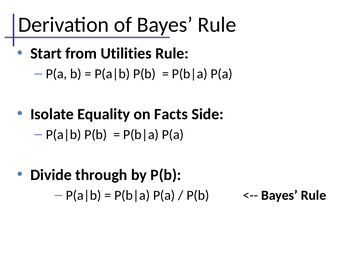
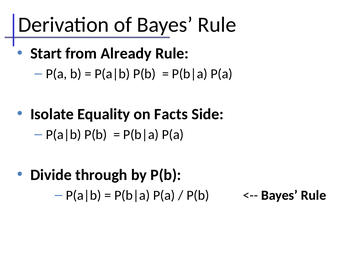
Utilities: Utilities -> Already
